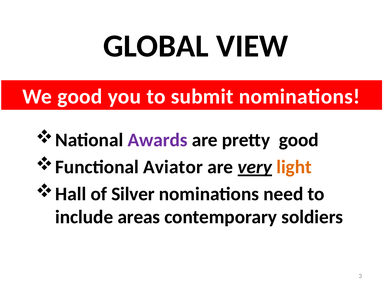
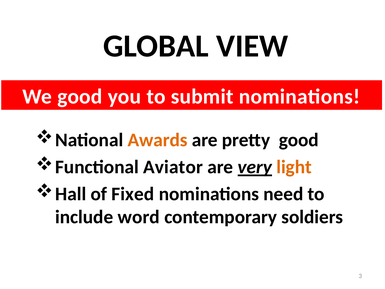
Awards colour: purple -> orange
Silver: Silver -> Fixed
areas: areas -> word
